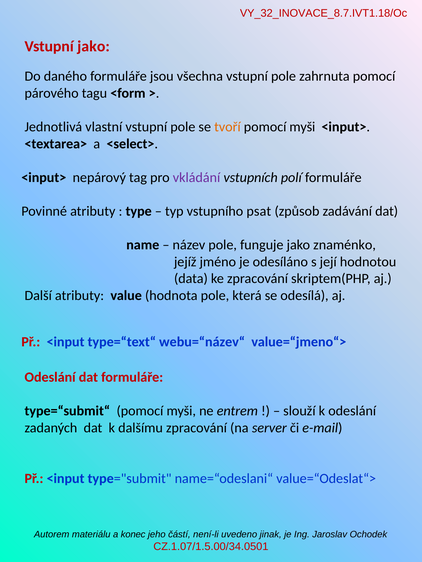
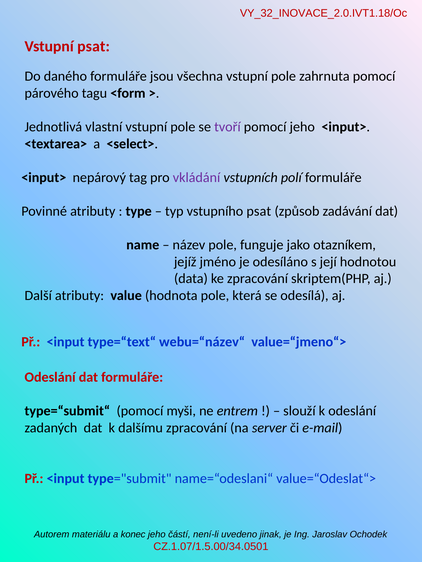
VY_32_INOVACE_8.7.IVT1.18/Oc: VY_32_INOVACE_8.7.IVT1.18/Oc -> VY_32_INOVACE_2.0.IVT1.18/Oc
Vstupní jako: jako -> psat
tvoří colour: orange -> purple
myši at (302, 127): myši -> jeho
znaménko: znaménko -> otazníkem
